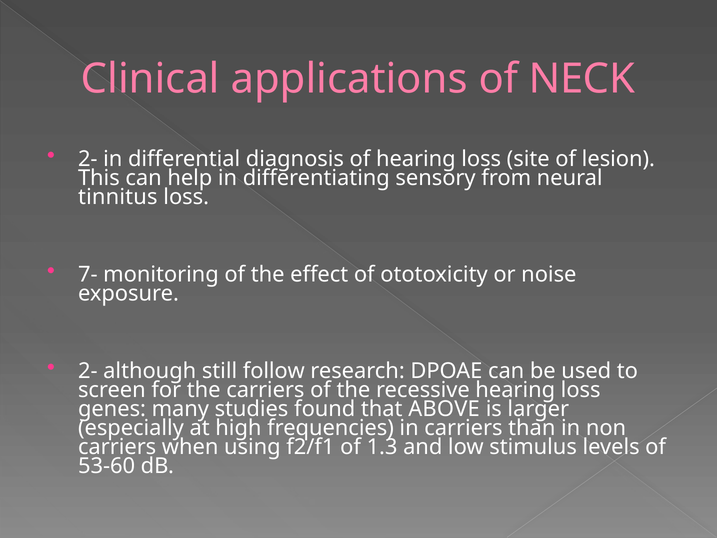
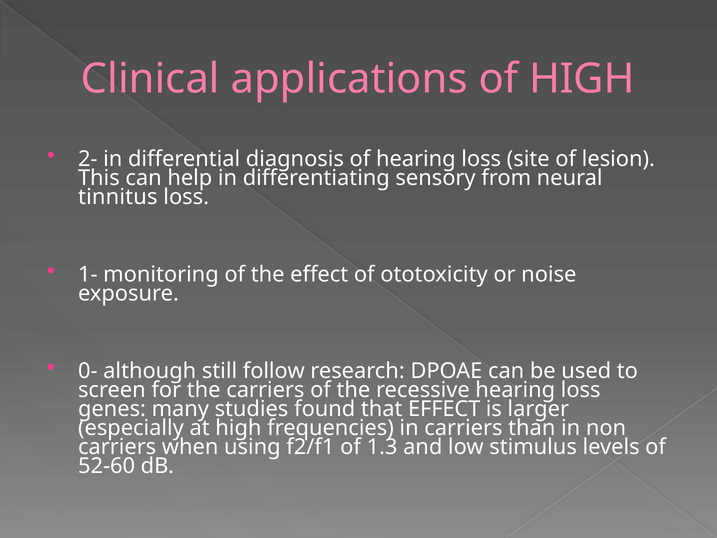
of NECK: NECK -> HIGH
7-: 7- -> 1-
2- at (88, 371): 2- -> 0-
that ABOVE: ABOVE -> EFFECT
53-60: 53-60 -> 52-60
